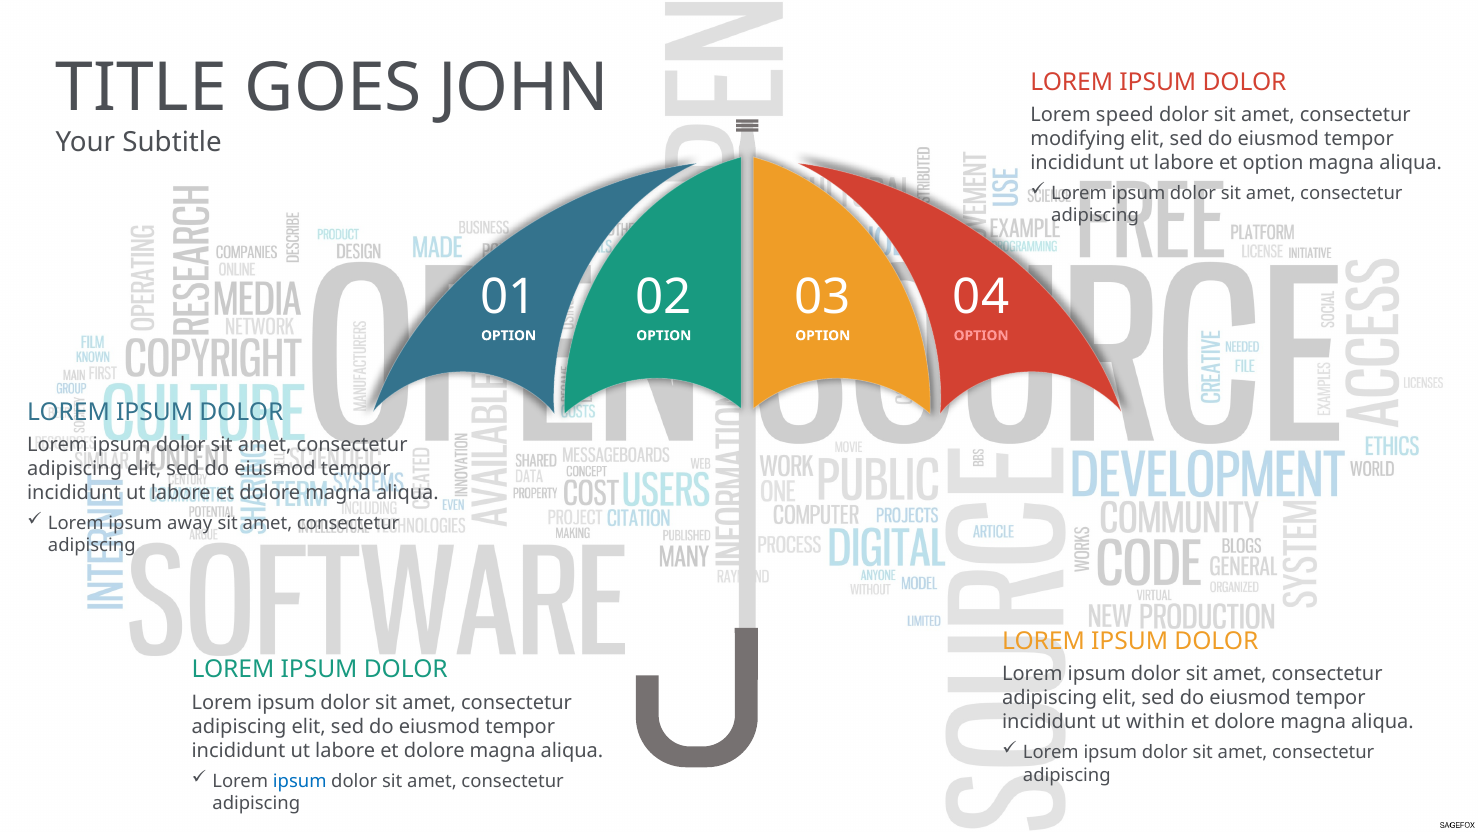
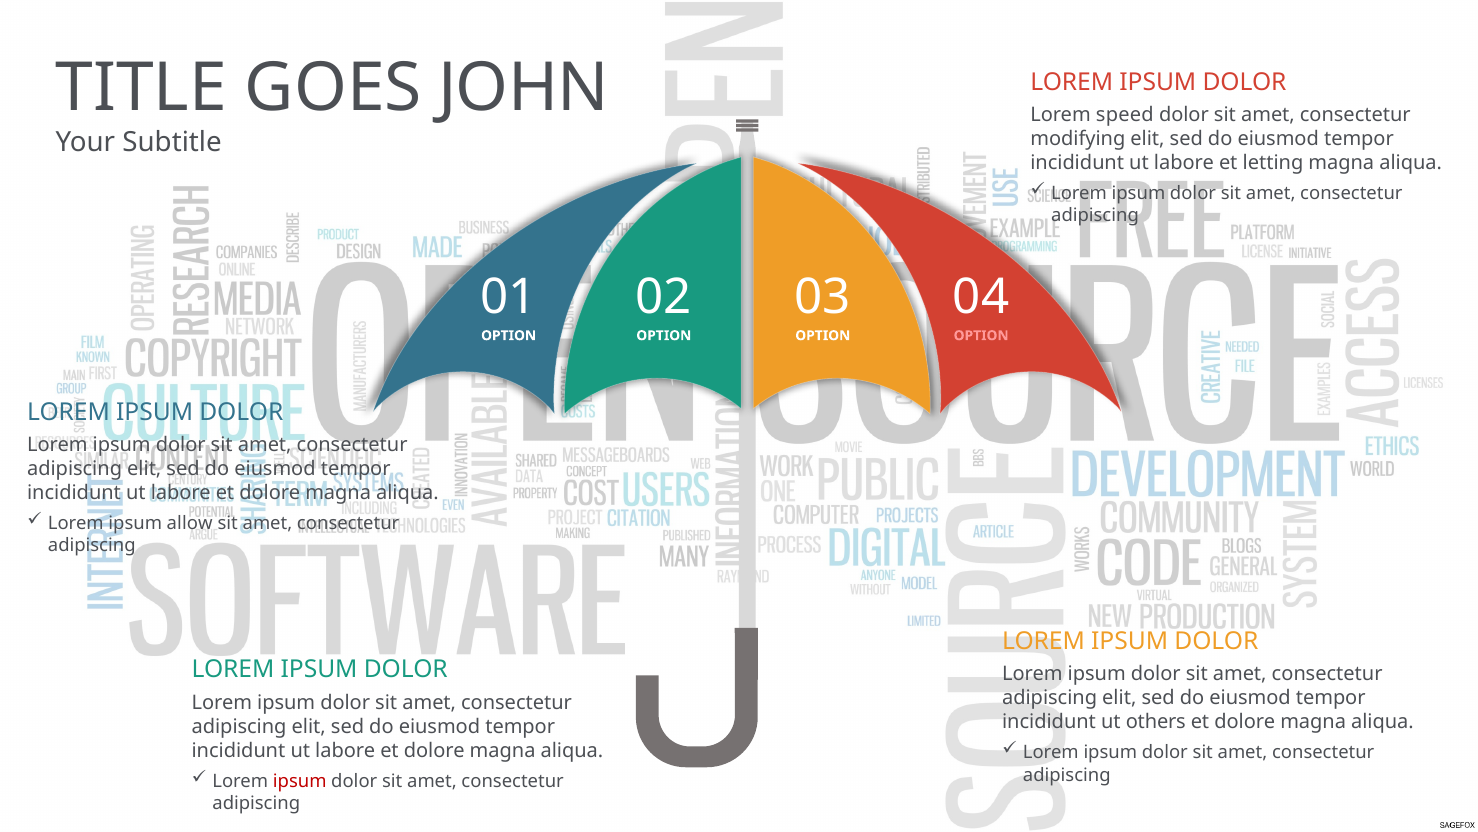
et option: option -> letting
away: away -> allow
within: within -> others
ipsum at (300, 781) colour: blue -> red
